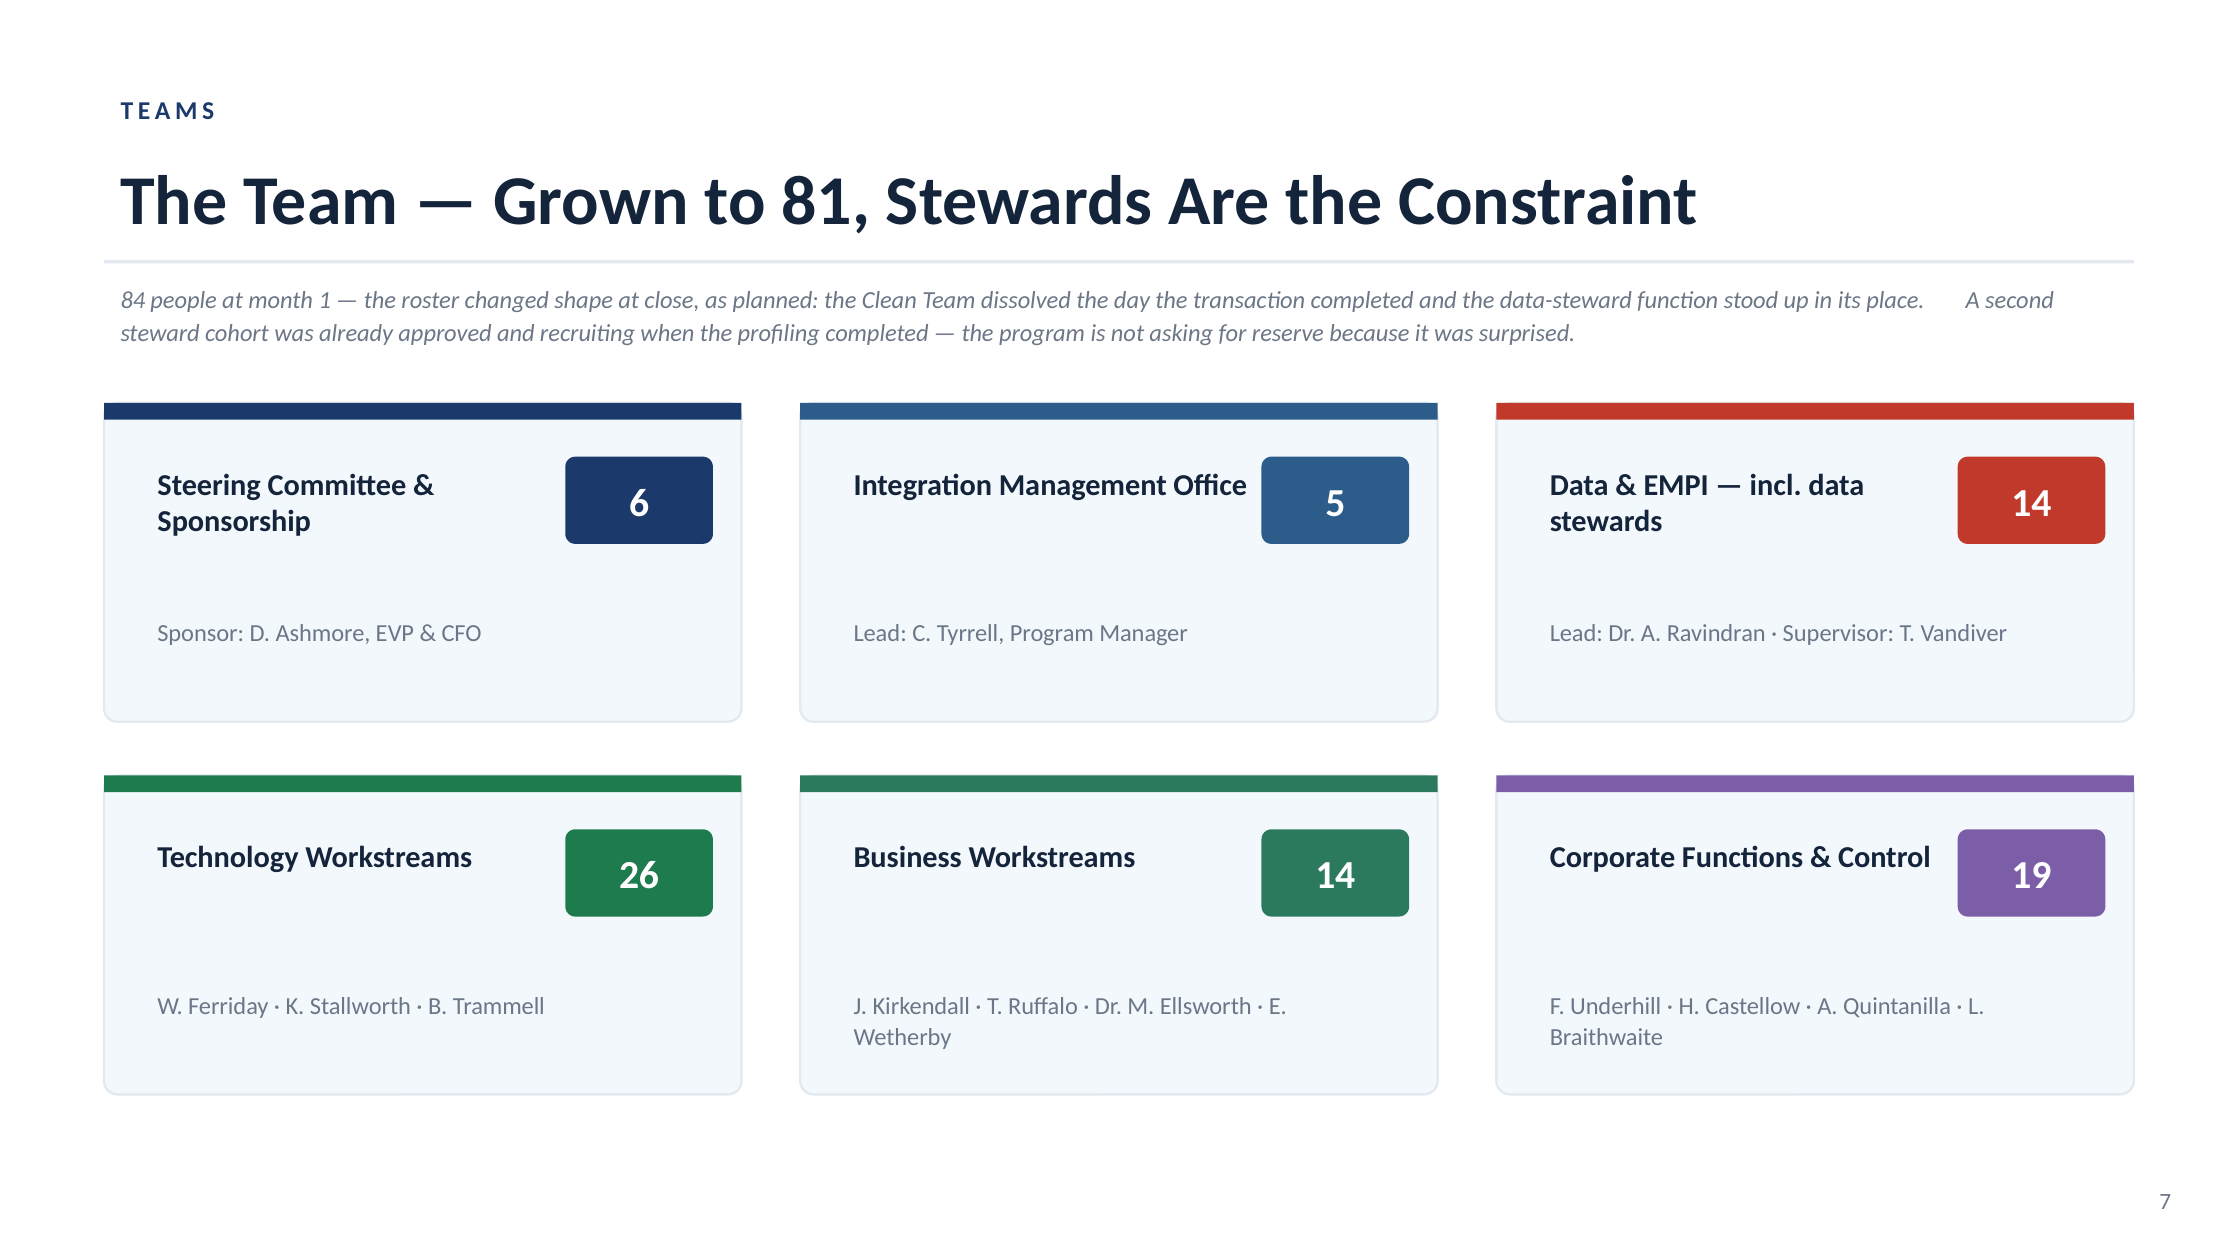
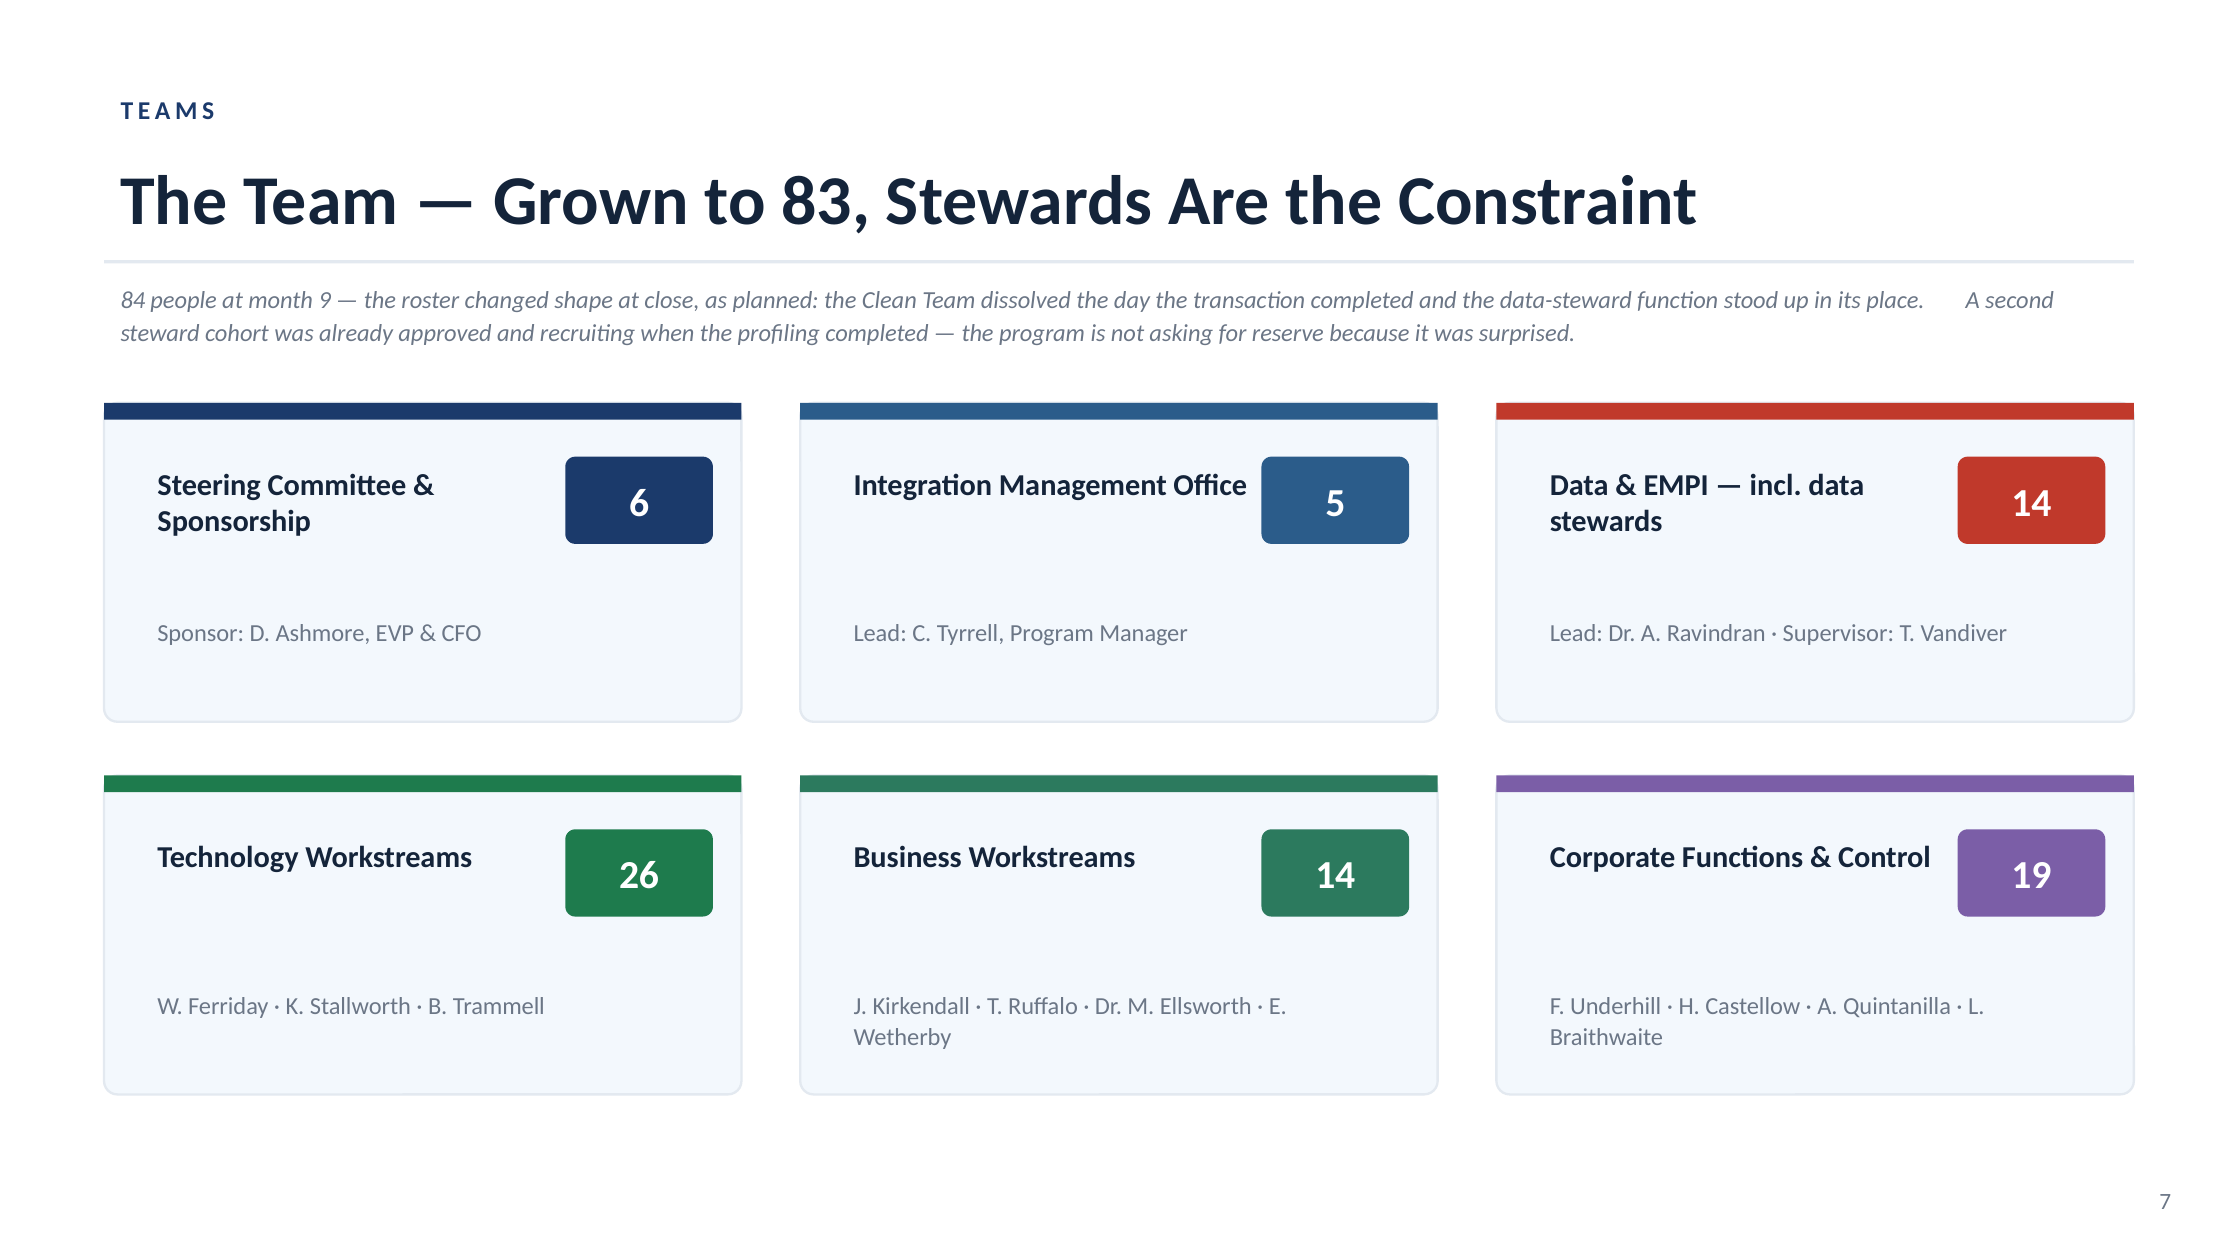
81: 81 -> 83
1: 1 -> 9
